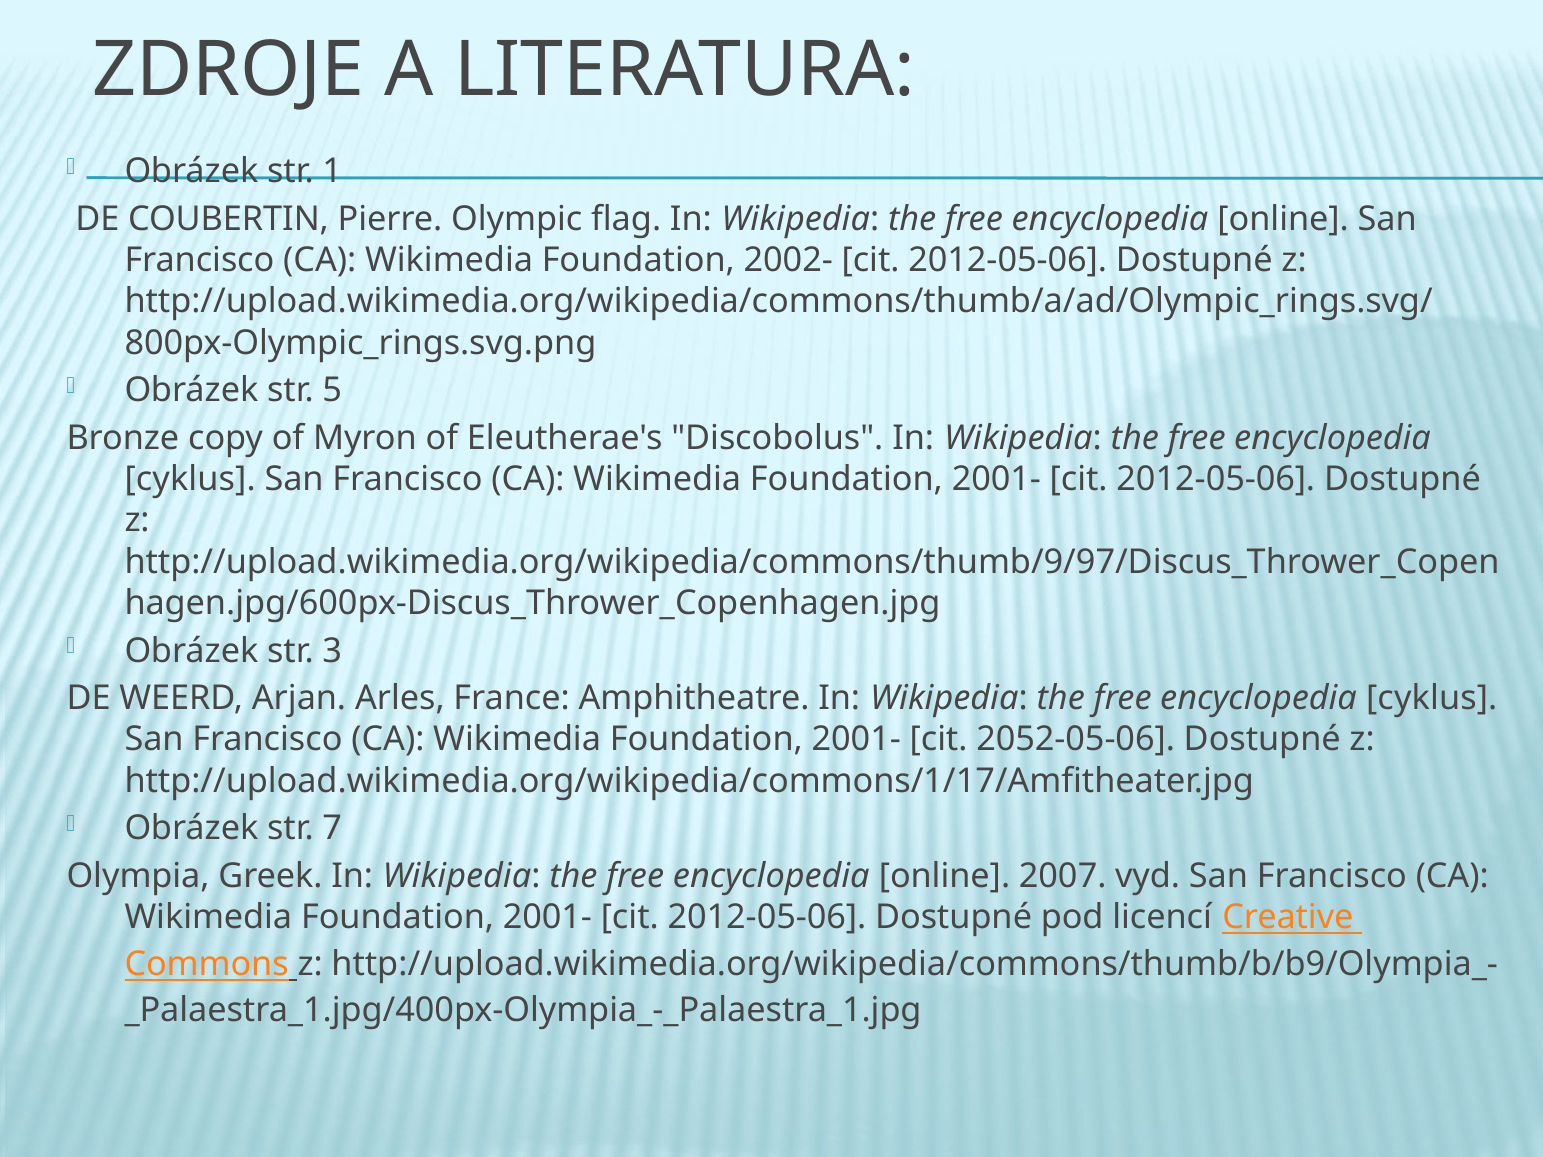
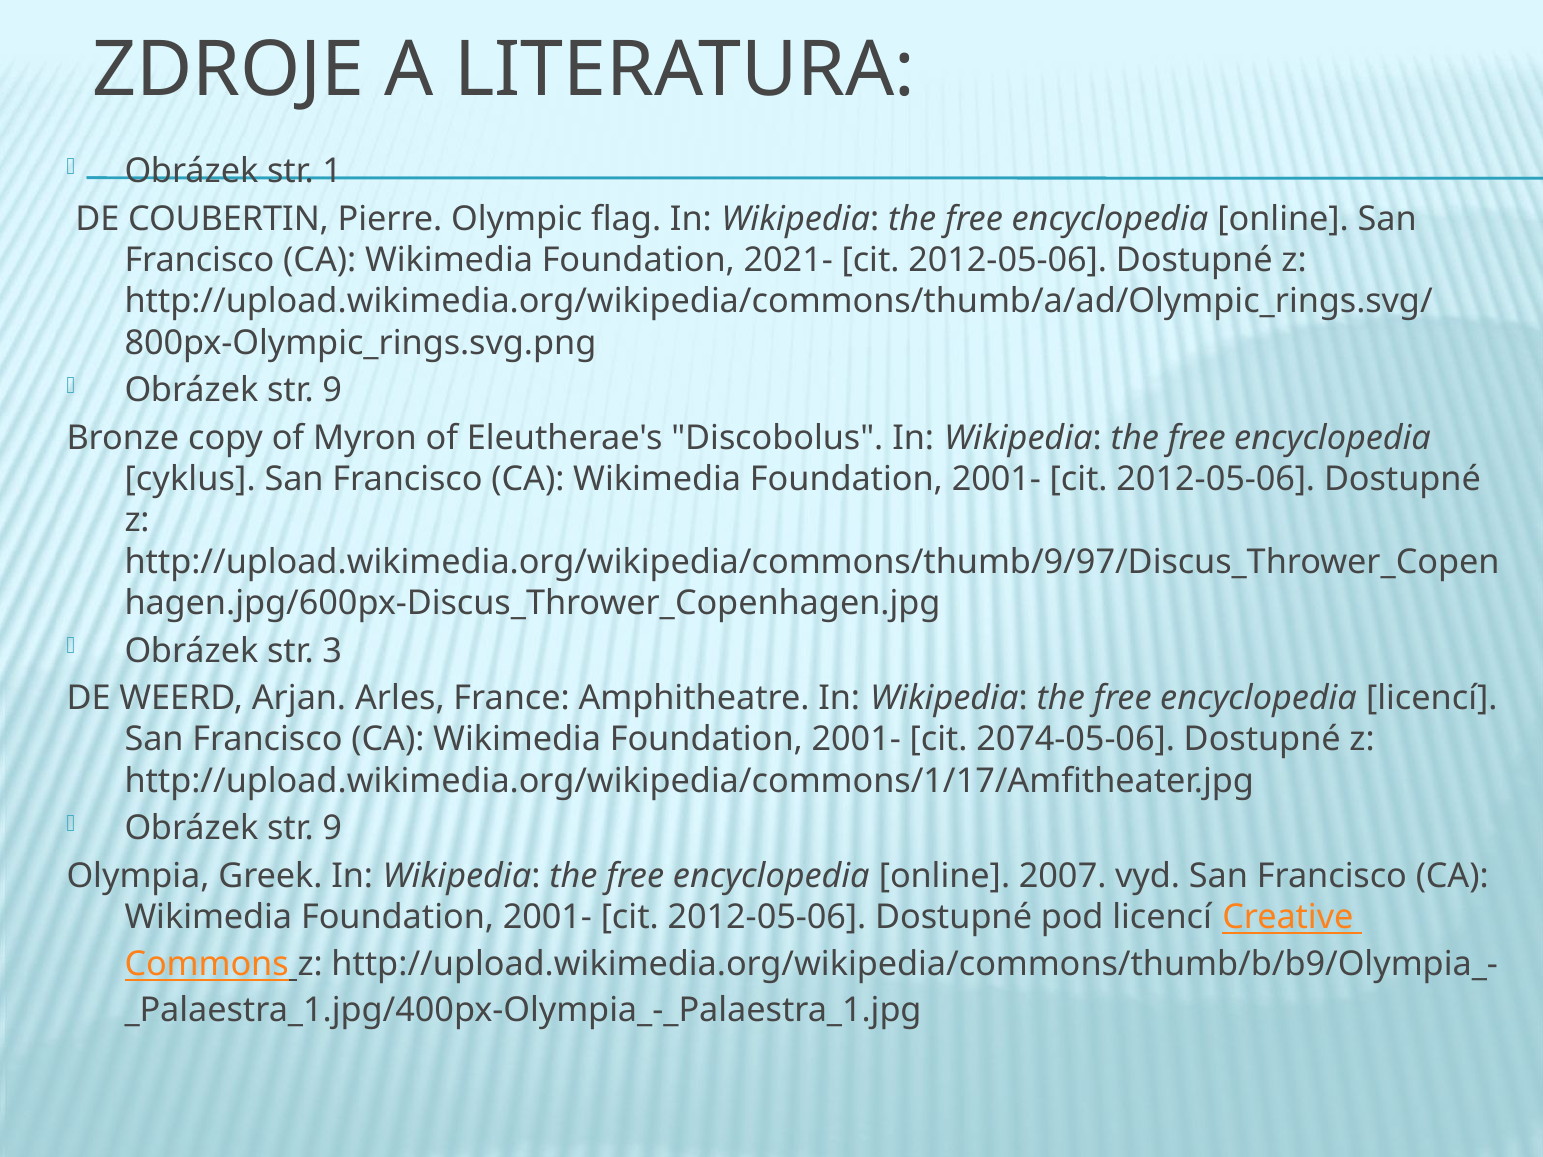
2002-: 2002- -> 2021-
5 at (332, 391): 5 -> 9
cyklus at (1432, 699): cyklus -> licencí
2052-05-06: 2052-05-06 -> 2074-05-06
7 at (332, 829): 7 -> 9
